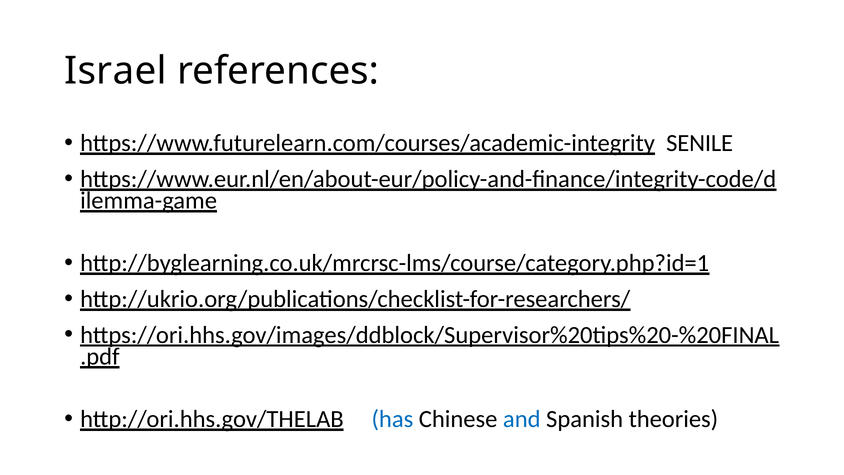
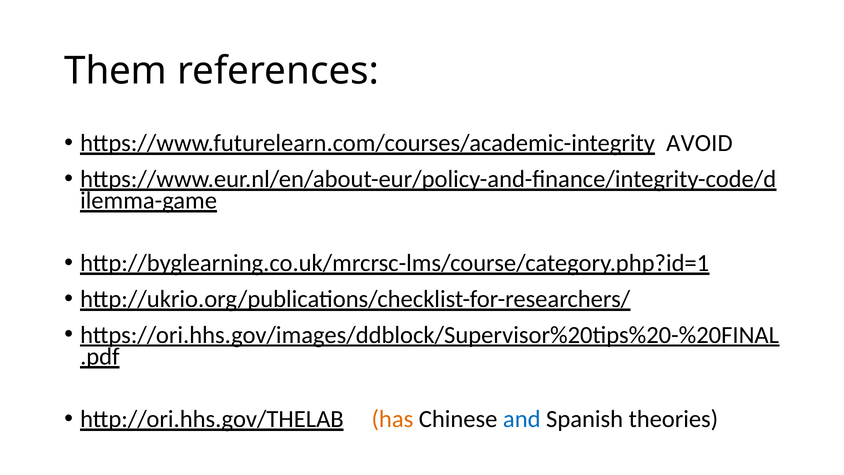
Israel: Israel -> Them
SENILE: SENILE -> AVOID
has colour: blue -> orange
